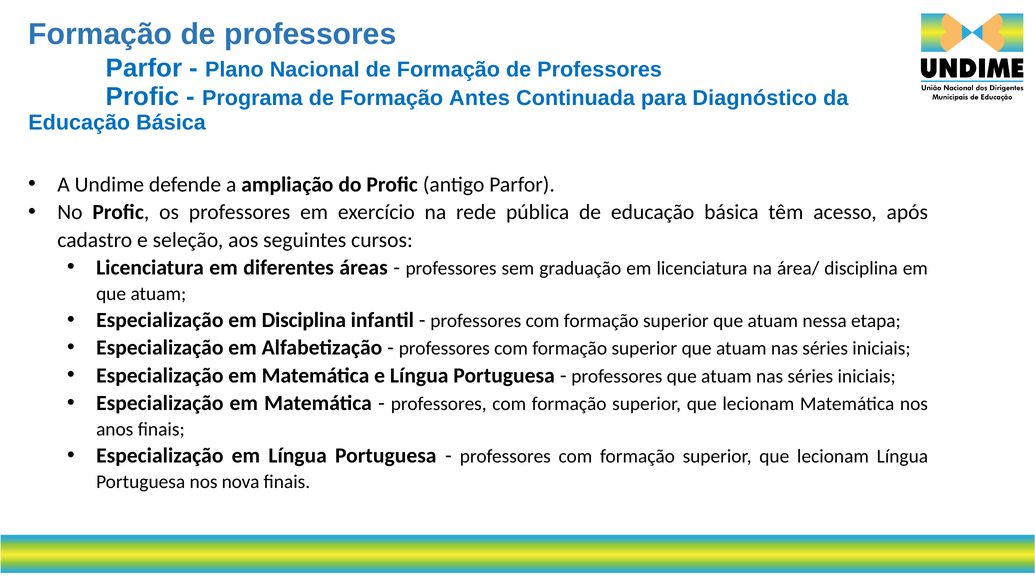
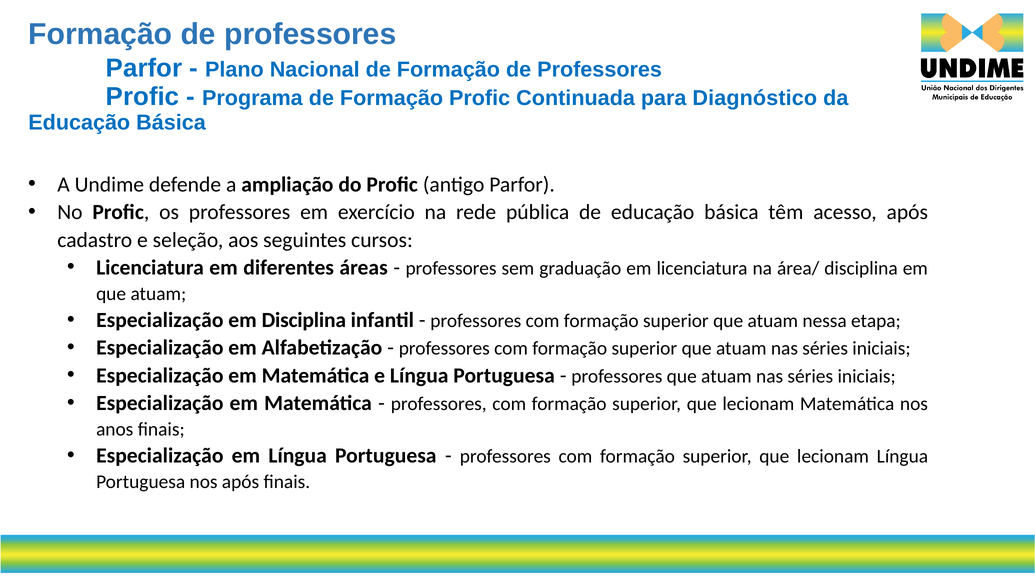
Formação Antes: Antes -> Profic
nos nova: nova -> após
